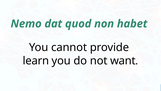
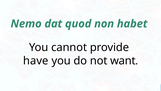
learn: learn -> have
